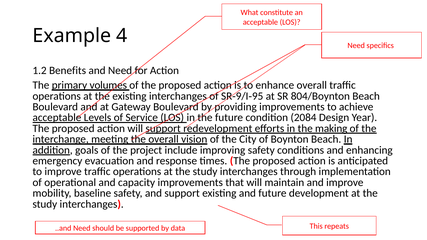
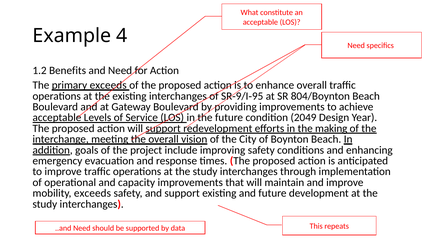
primary volumes: volumes -> exceeds
2084: 2084 -> 2049
mobility baseline: baseline -> exceeds
